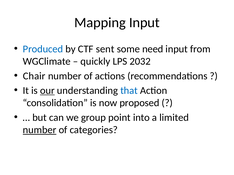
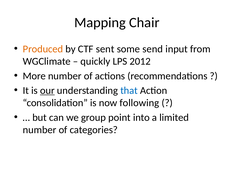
Mapping Input: Input -> Chair
Produced colour: blue -> orange
need: need -> send
2032: 2032 -> 2012
Chair: Chair -> More
proposed: proposed -> following
number at (40, 130) underline: present -> none
